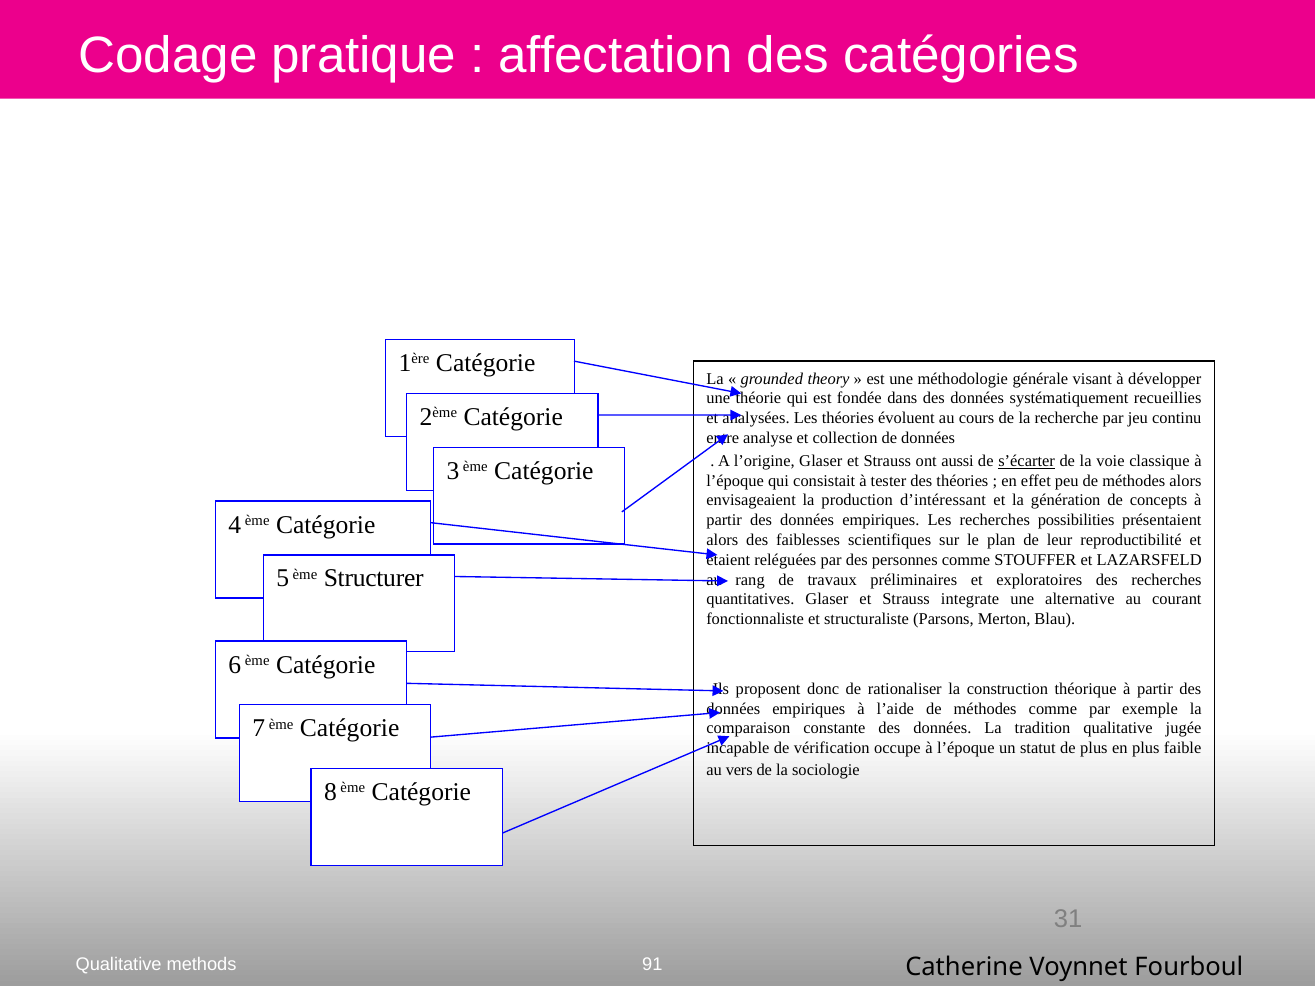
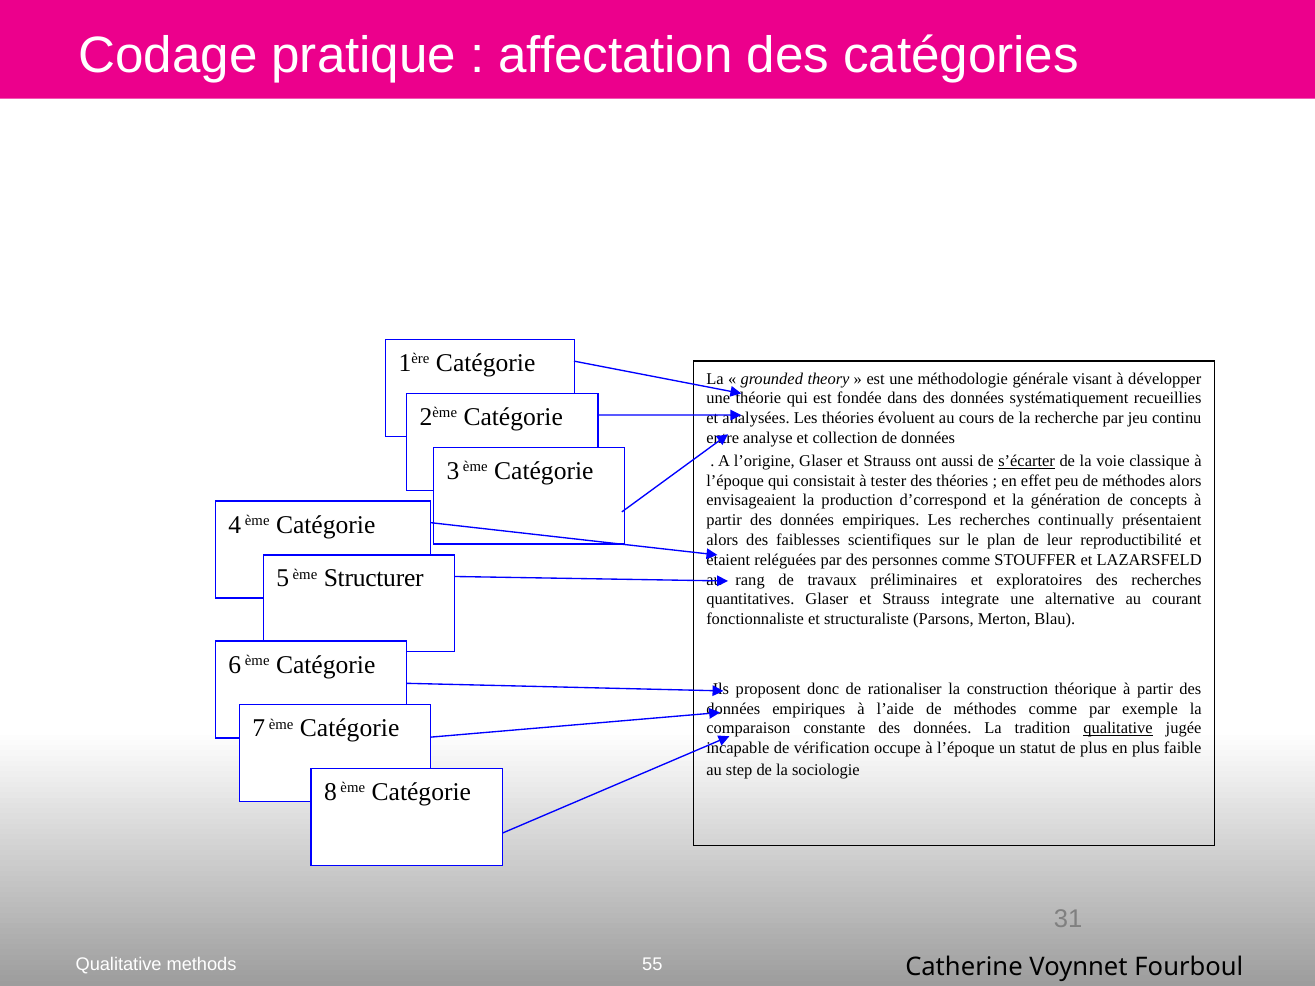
d’intéressant: d’intéressant -> d’correspond
possibilities: possibilities -> continually
qualitative at (1118, 729) underline: none -> present
vers: vers -> step
91: 91 -> 55
